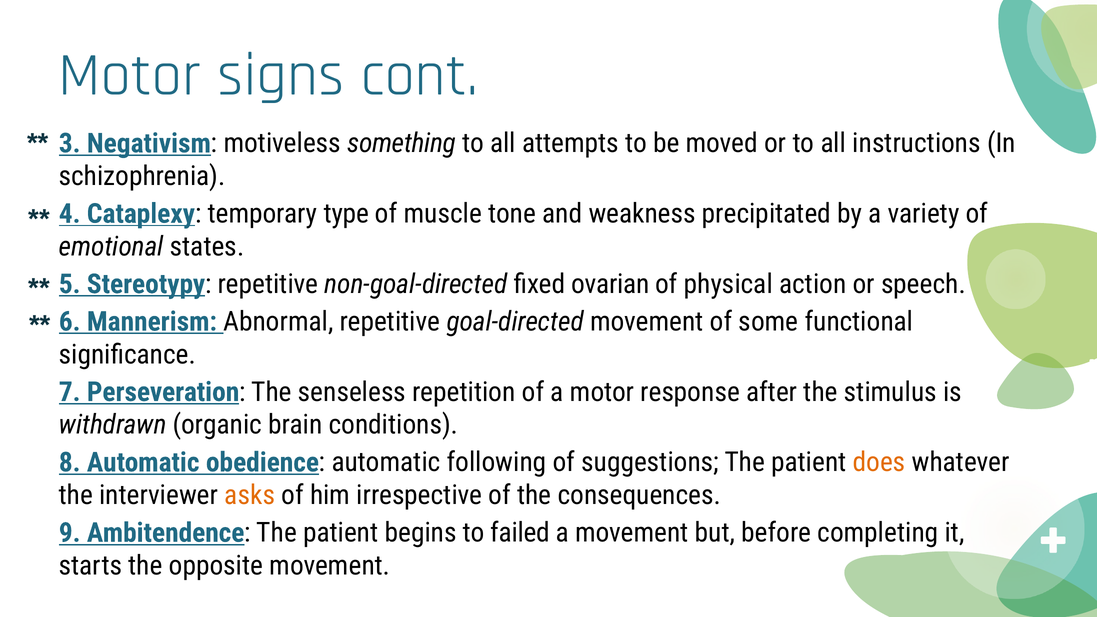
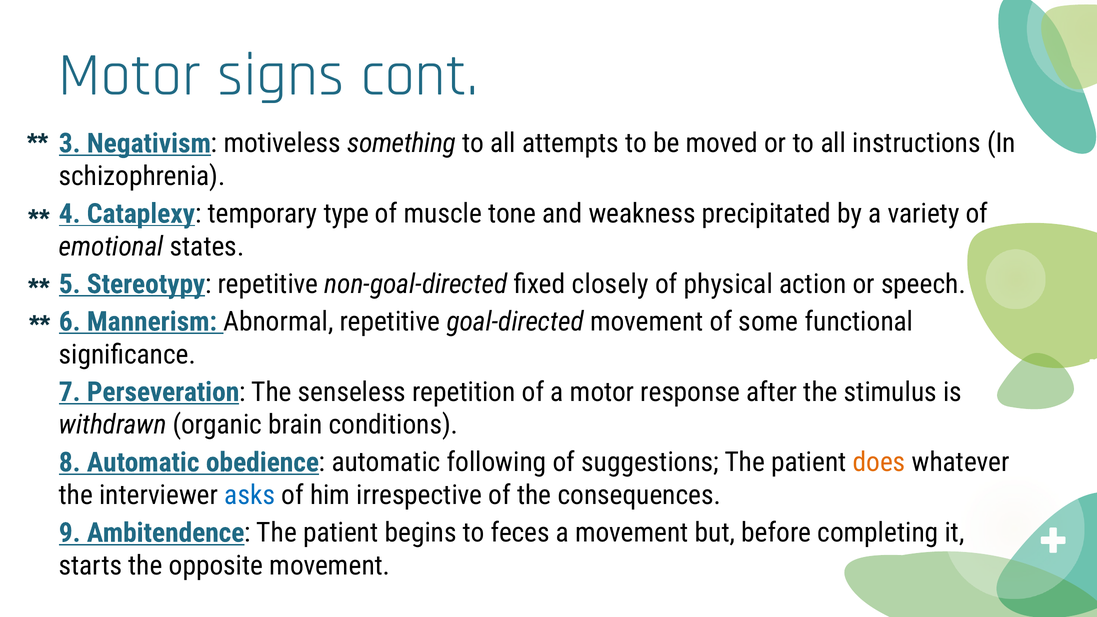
ovarian: ovarian -> closely
asks colour: orange -> blue
failed: failed -> feces
